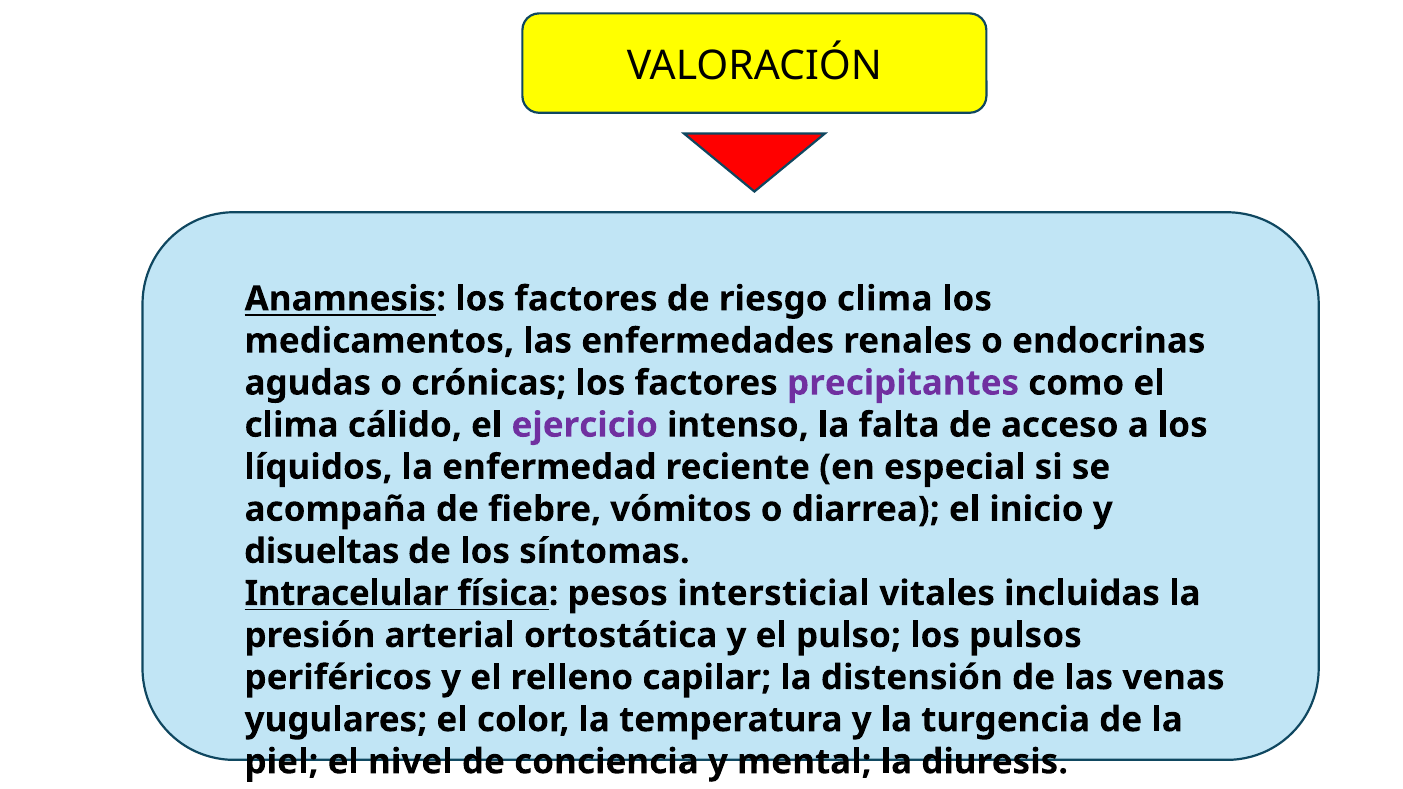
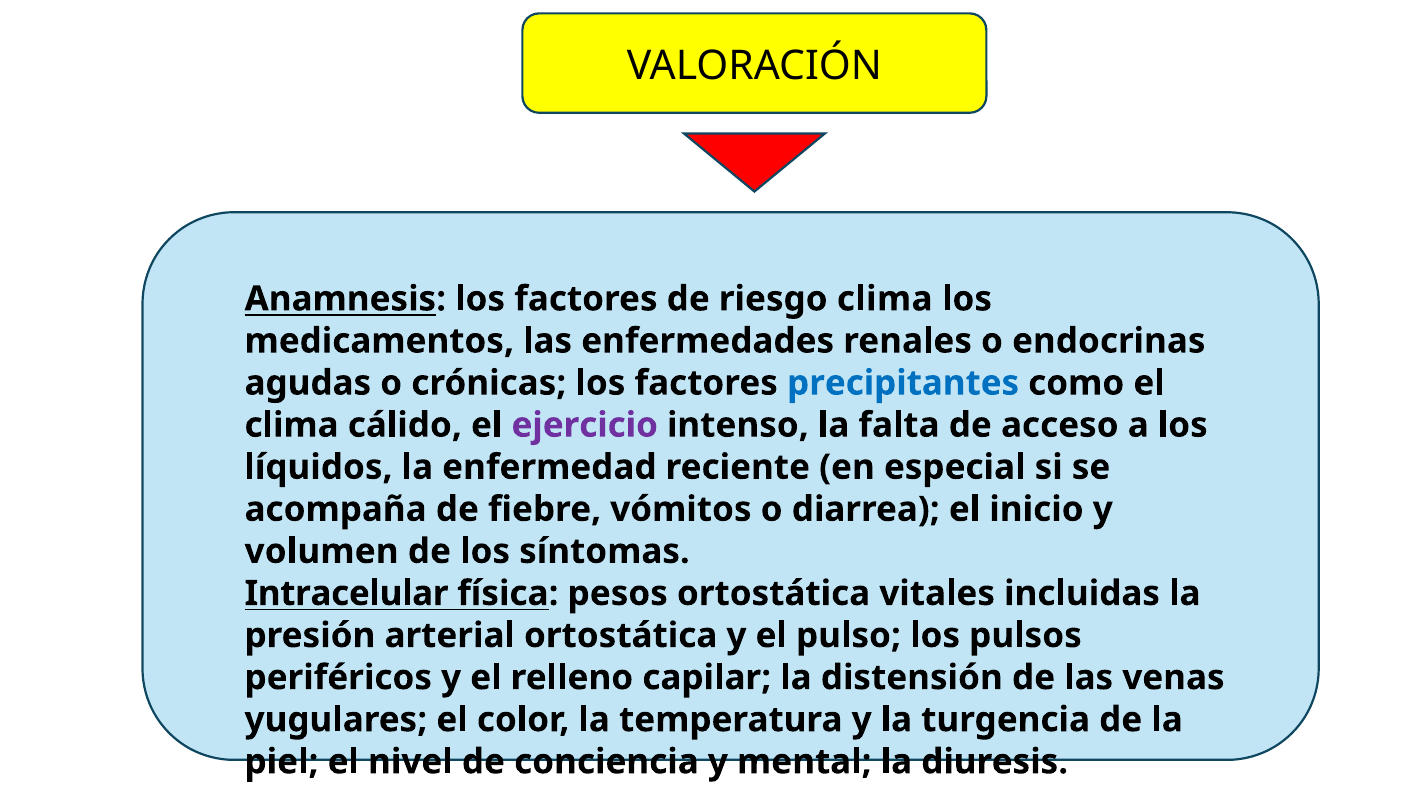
precipitantes colour: purple -> blue
disueltas: disueltas -> volumen
pesos intersticial: intersticial -> ortostática
